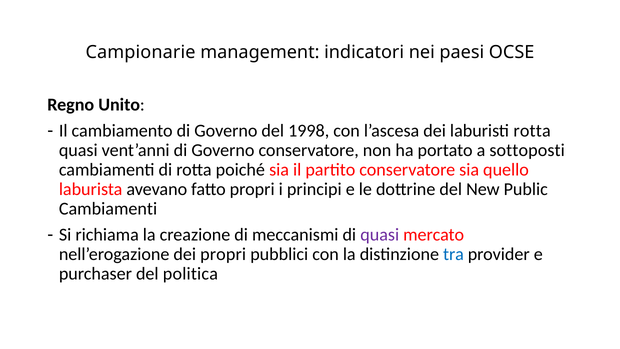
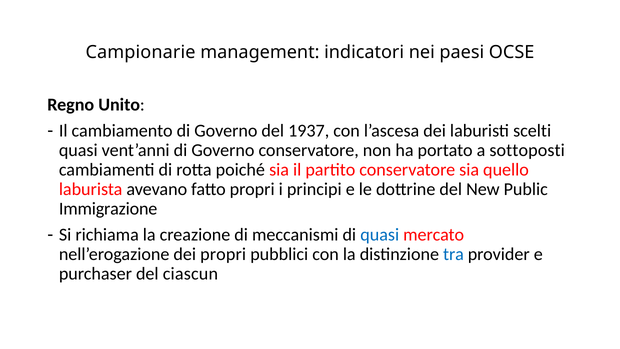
1998: 1998 -> 1937
laburisti rotta: rotta -> scelti
Cambiamenti at (108, 209): Cambiamenti -> Immigrazione
quasi at (380, 235) colour: purple -> blue
politica: politica -> ciascun
